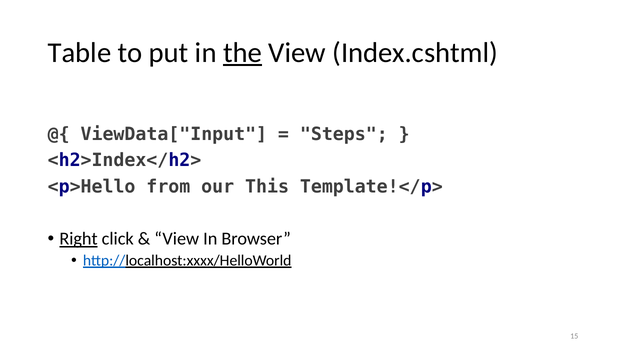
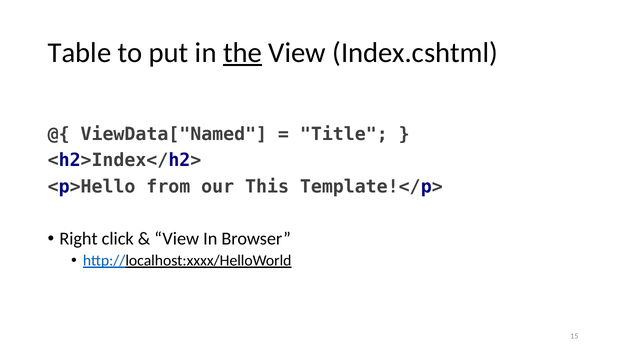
ViewData["Input: ViewData["Input -> ViewData["Named
Steps: Steps -> Title
Right underline: present -> none
